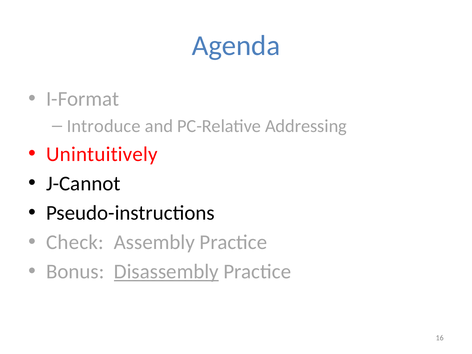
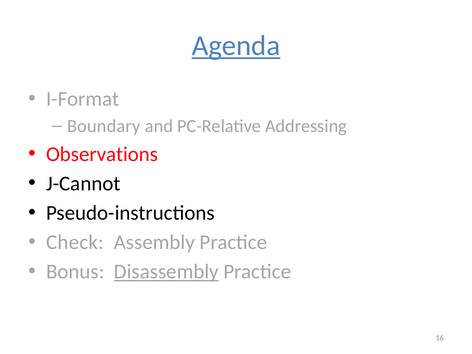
Agenda underline: none -> present
Introduce: Introduce -> Boundary
Unintuitively: Unintuitively -> Observations
